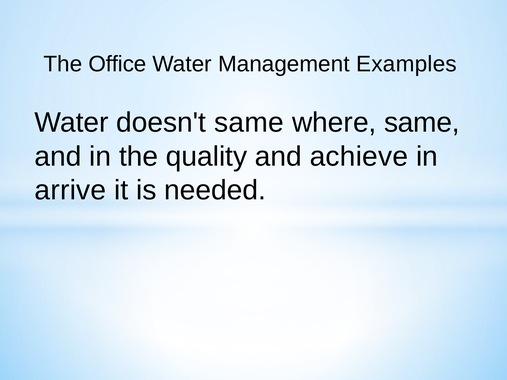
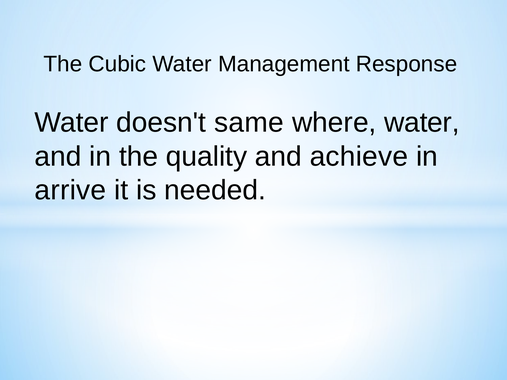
Office: Office -> Cubic
Examples: Examples -> Response
where same: same -> water
